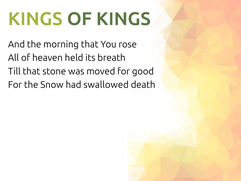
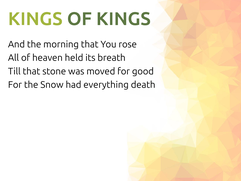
swallowed: swallowed -> everything
